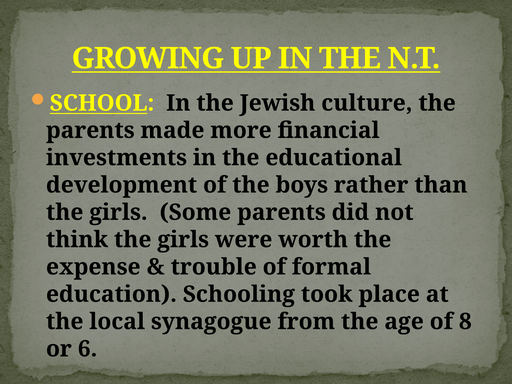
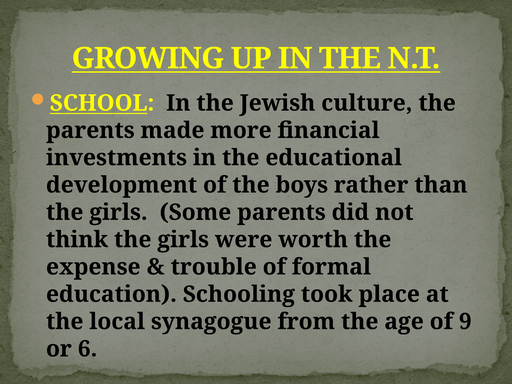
8: 8 -> 9
